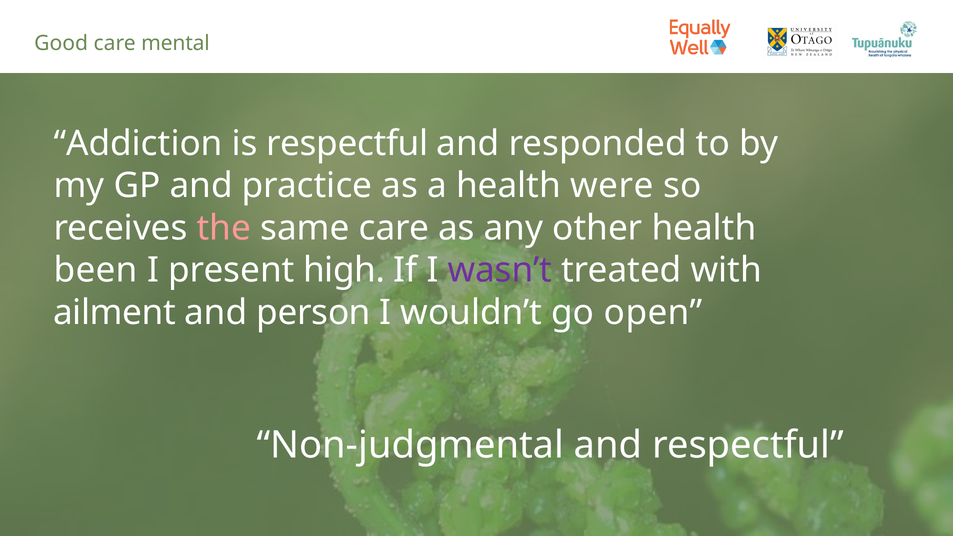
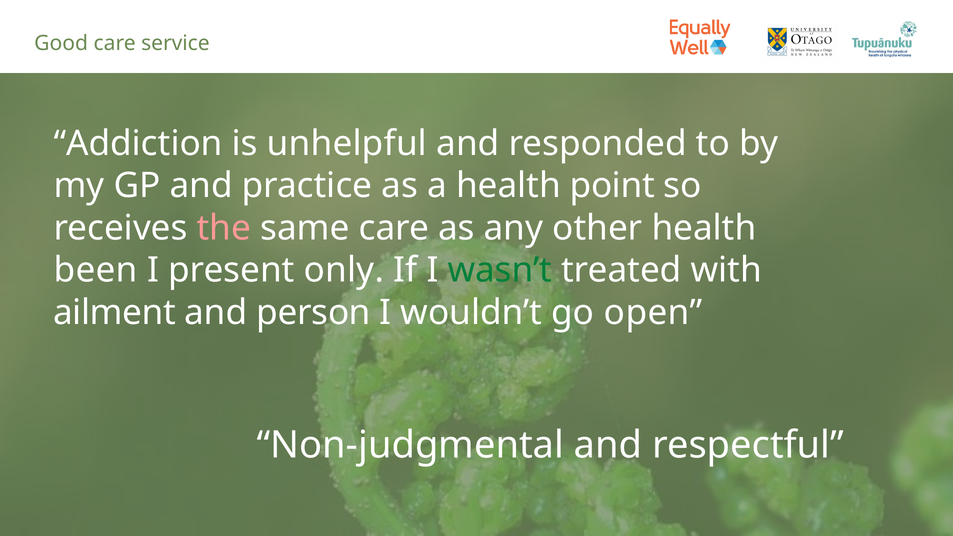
mental: mental -> service
is respectful: respectful -> unhelpful
were: were -> point
high: high -> only
wasn’t colour: purple -> green
